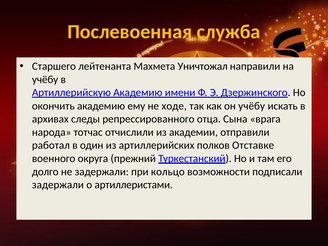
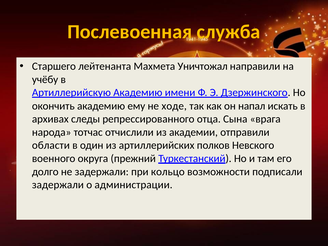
он учёбу: учёбу -> напал
работал: работал -> области
Отставке: Отставке -> Невского
артиллеристами: артиллеристами -> администрации
